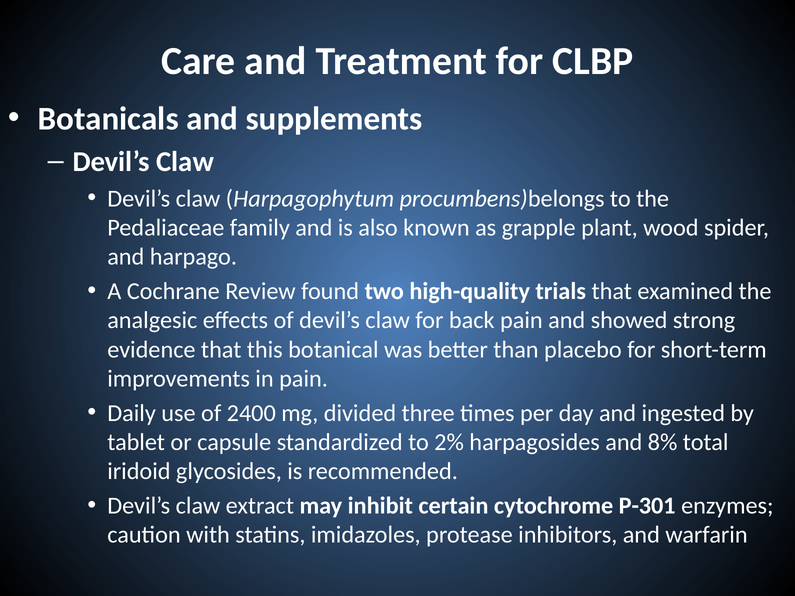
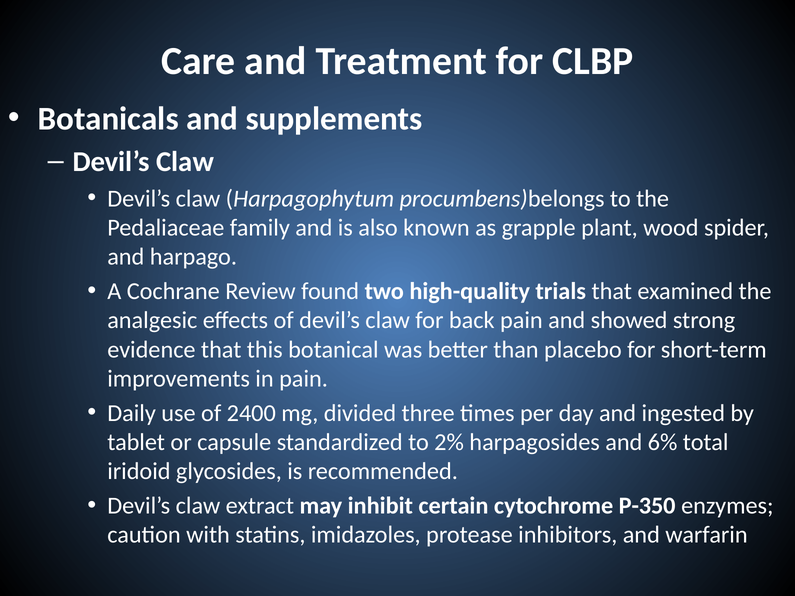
8%: 8% -> 6%
P-301: P-301 -> P-350
